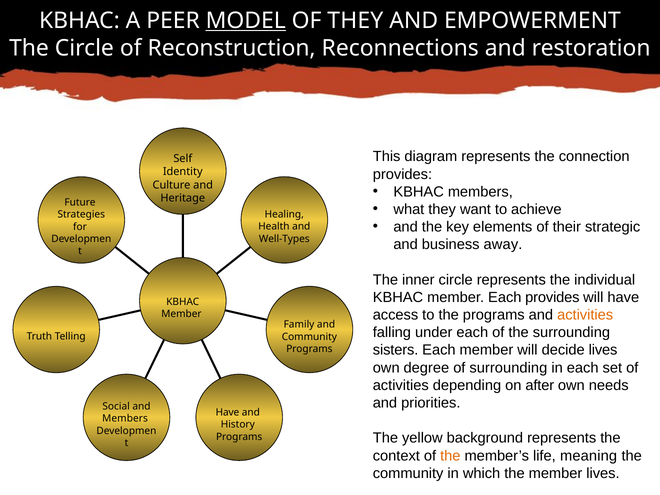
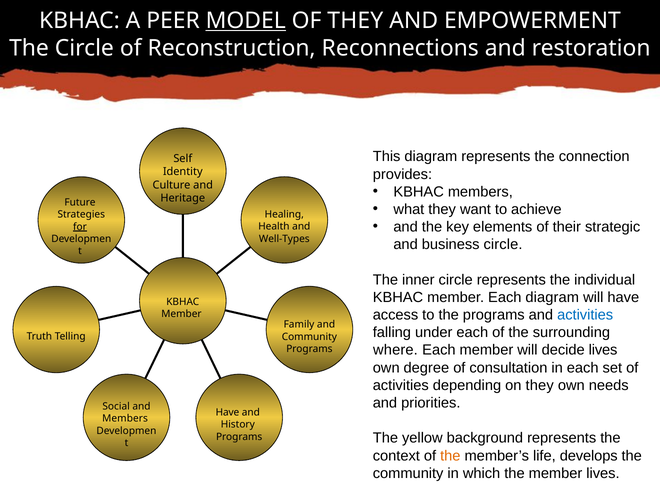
for underline: none -> present
business away: away -> circle
Each provides: provides -> diagram
activities at (585, 315) colour: orange -> blue
sisters: sisters -> where
of surrounding: surrounding -> consultation
on after: after -> they
meaning: meaning -> develops
